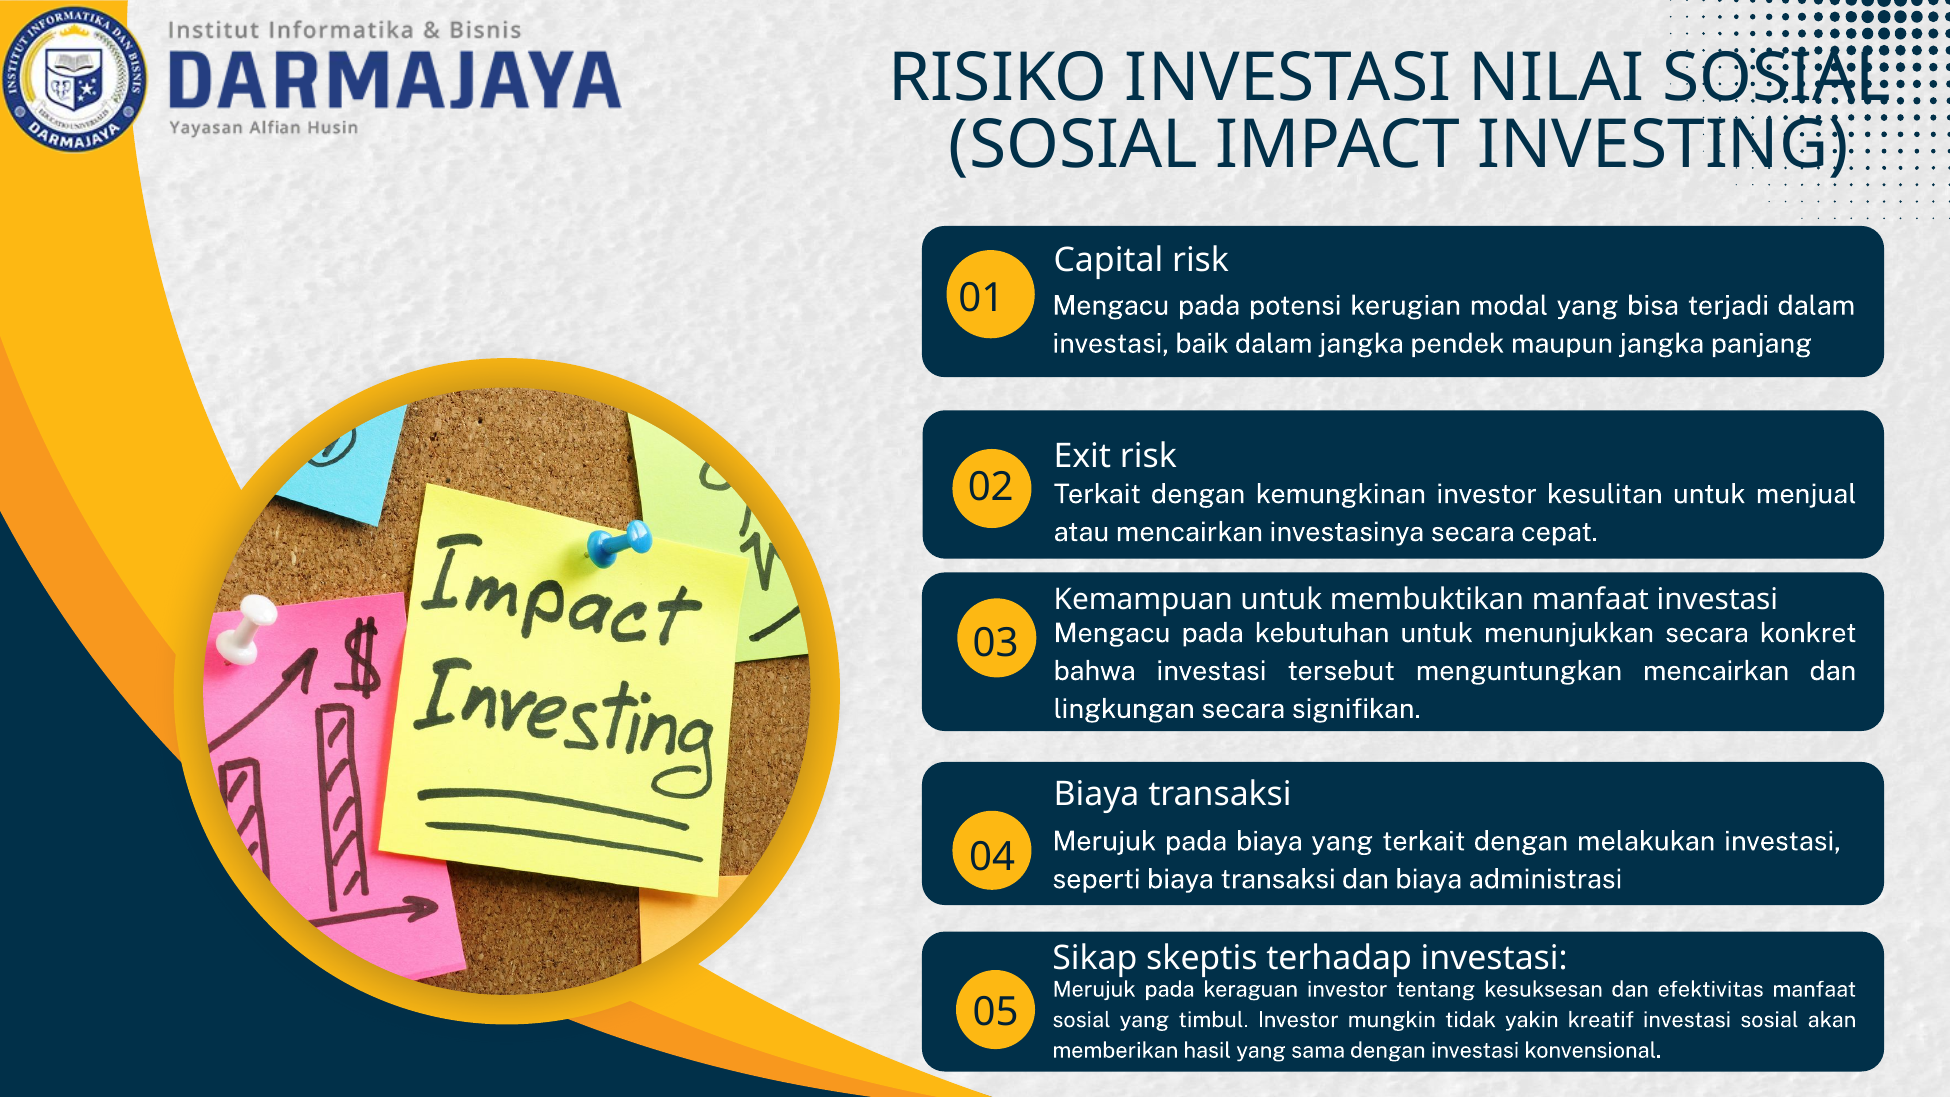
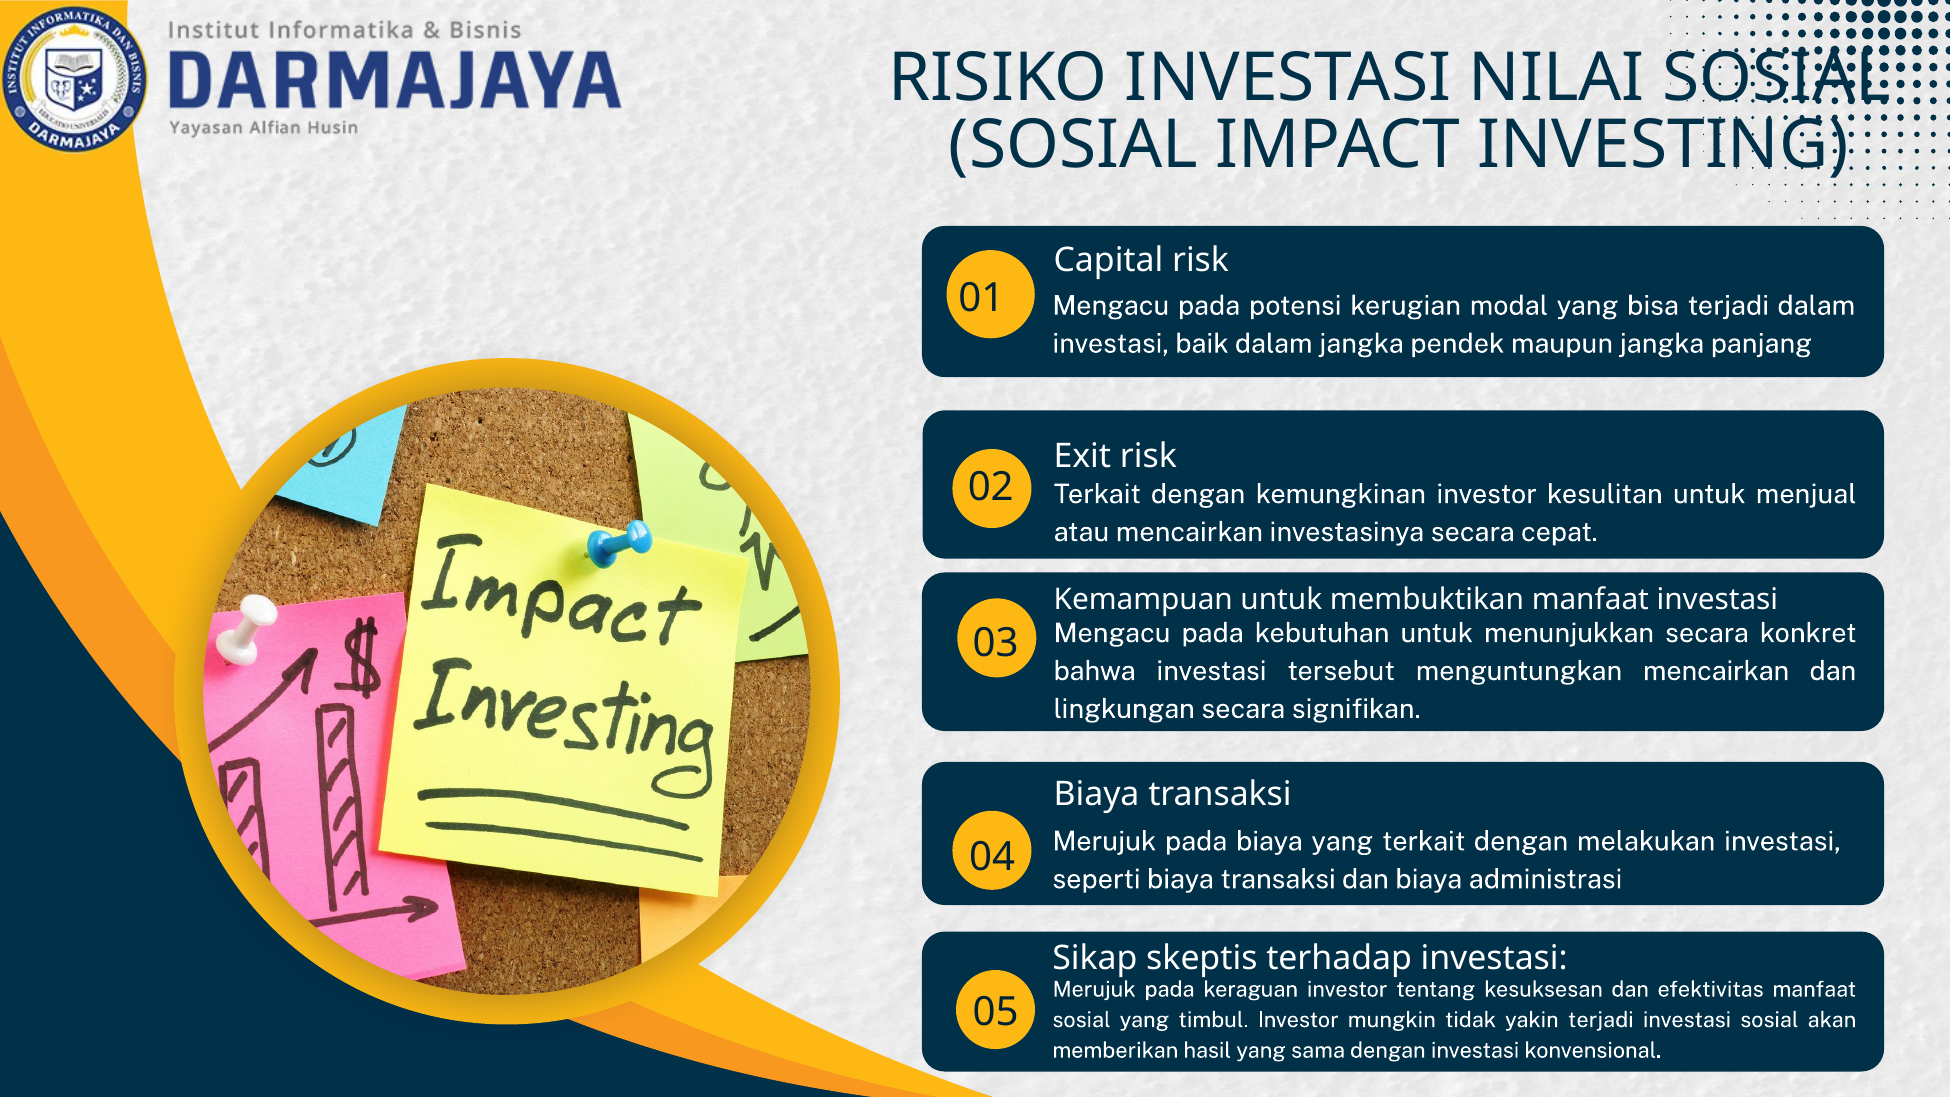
yakin kreatif: kreatif -> terjadi
